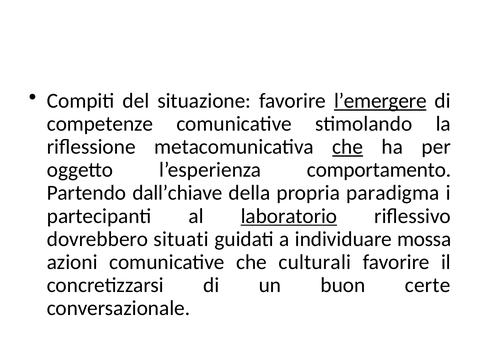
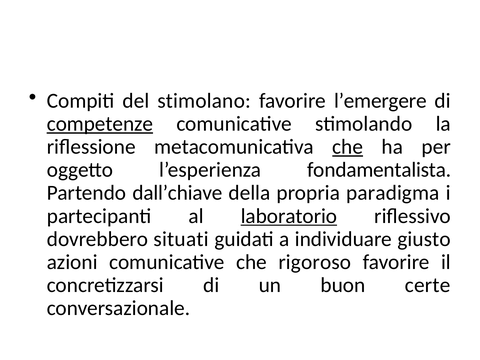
situazione: situazione -> stimolano
l’emergere underline: present -> none
competenze underline: none -> present
comportamento: comportamento -> fondamentalista
mossa: mossa -> giusto
culturali: culturali -> rigoroso
